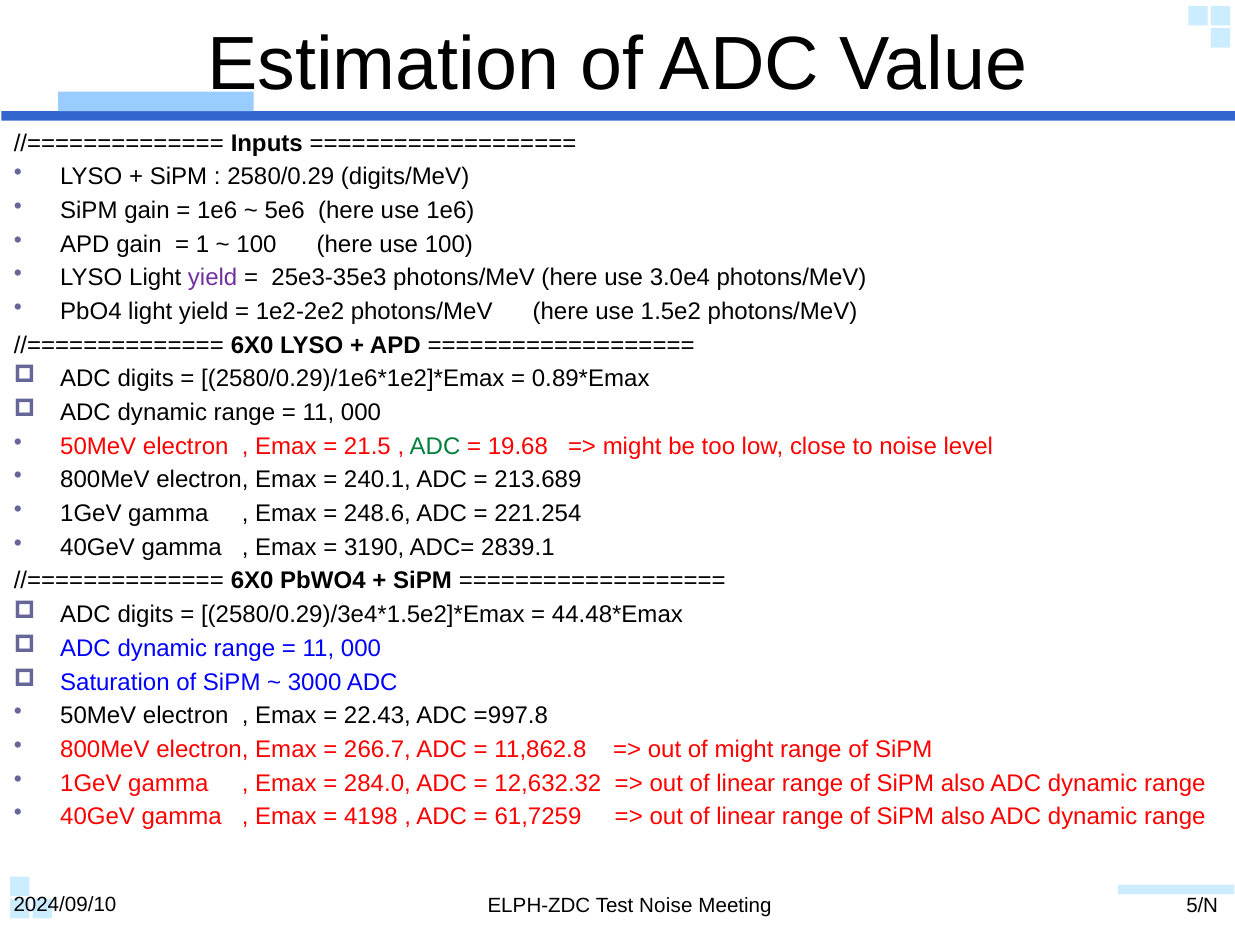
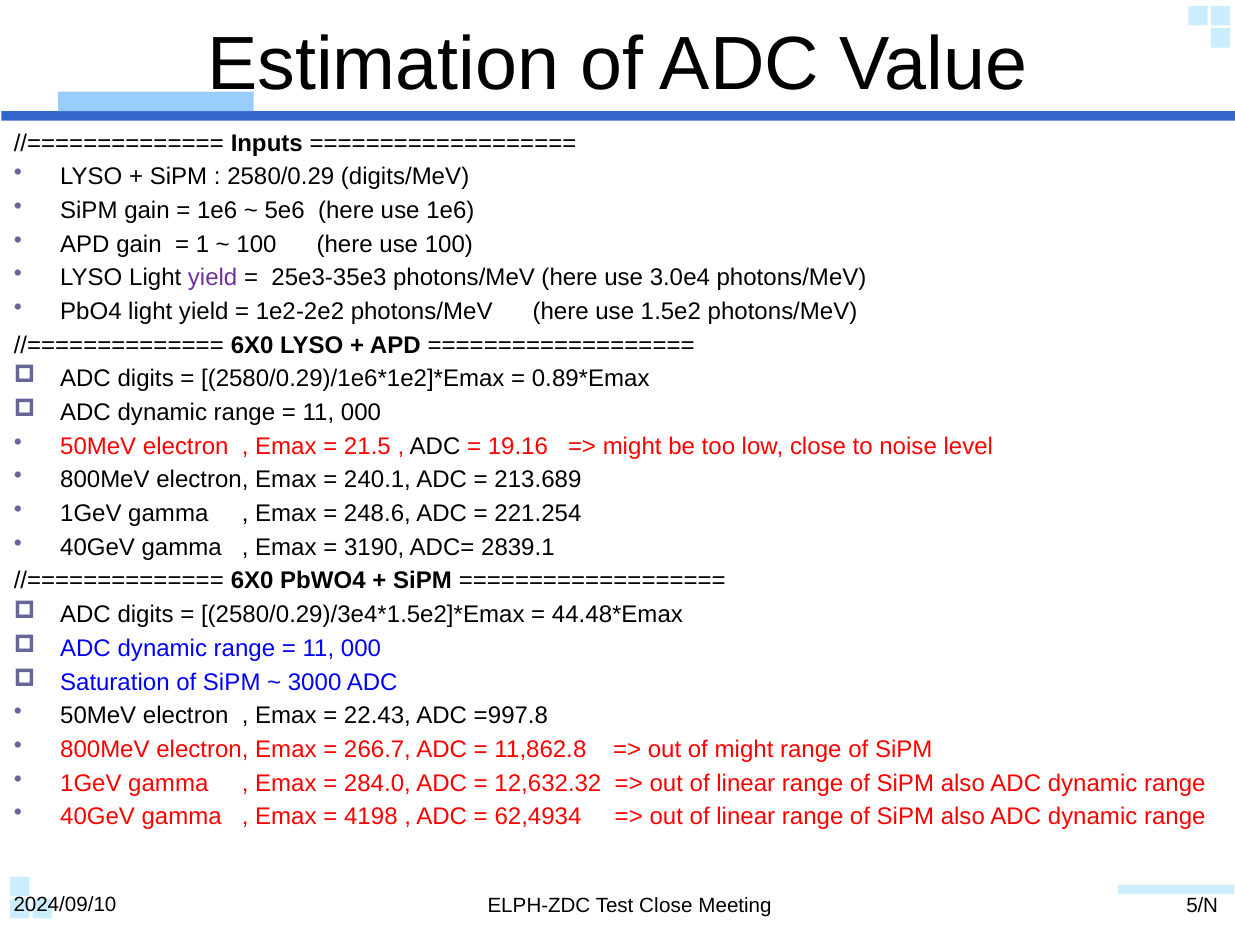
ADC at (435, 446) colour: green -> black
19.68: 19.68 -> 19.16
61,7259: 61,7259 -> 62,4934
Test Noise: Noise -> Close
